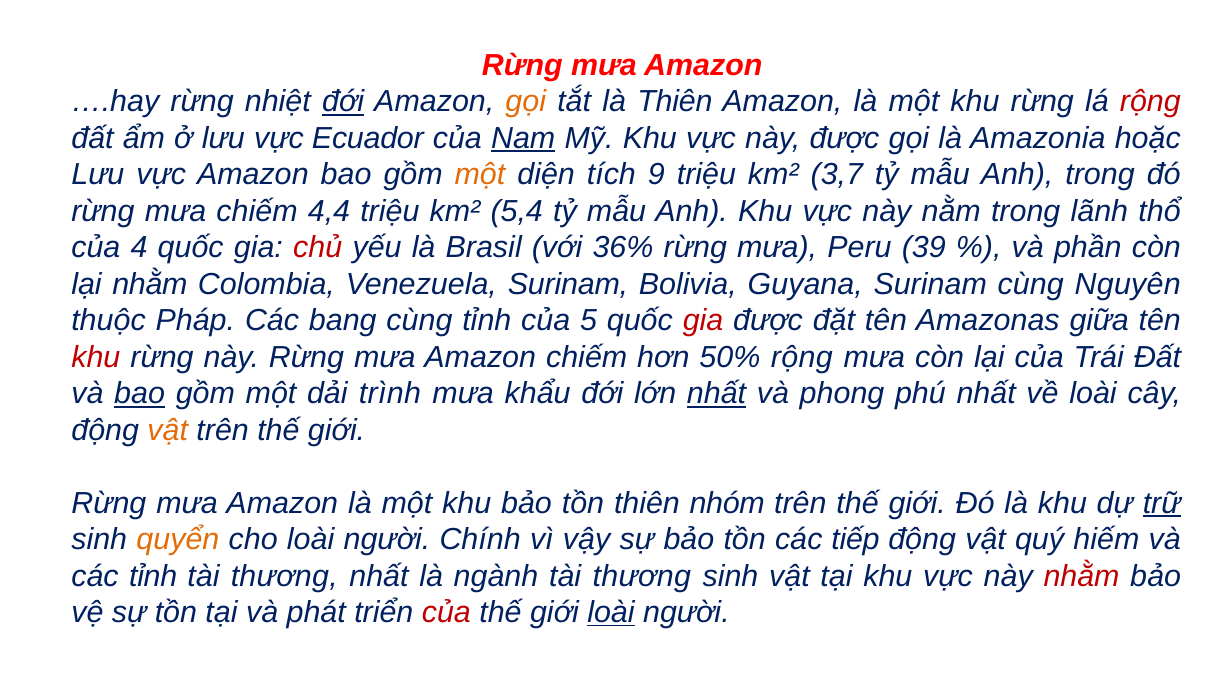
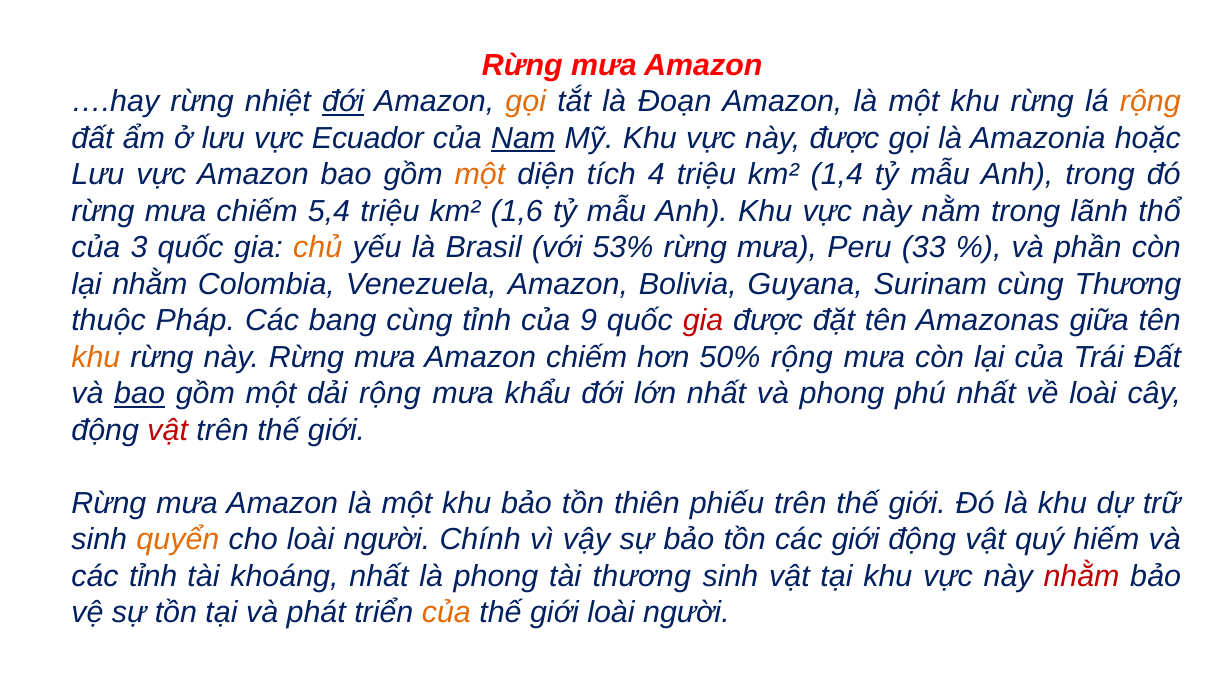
là Thiên: Thiên -> Đoạn
rộng at (1150, 102) colour: red -> orange
9: 9 -> 4
3,7: 3,7 -> 1,4
4,4: 4,4 -> 5,4
5,4: 5,4 -> 1,6
4: 4 -> 3
chủ colour: red -> orange
36%: 36% -> 53%
39: 39 -> 33
Venezuela Surinam: Surinam -> Amazon
cùng Nguyên: Nguyên -> Thương
5: 5 -> 9
khu at (96, 357) colour: red -> orange
dải trình: trình -> rộng
nhất at (717, 394) underline: present -> none
vật at (168, 430) colour: orange -> red
nhóm: nhóm -> phiếu
trữ underline: present -> none
các tiếp: tiếp -> giới
thương at (284, 576): thương -> khoáng
là ngành: ngành -> phong
của at (446, 613) colour: red -> orange
loài at (611, 613) underline: present -> none
